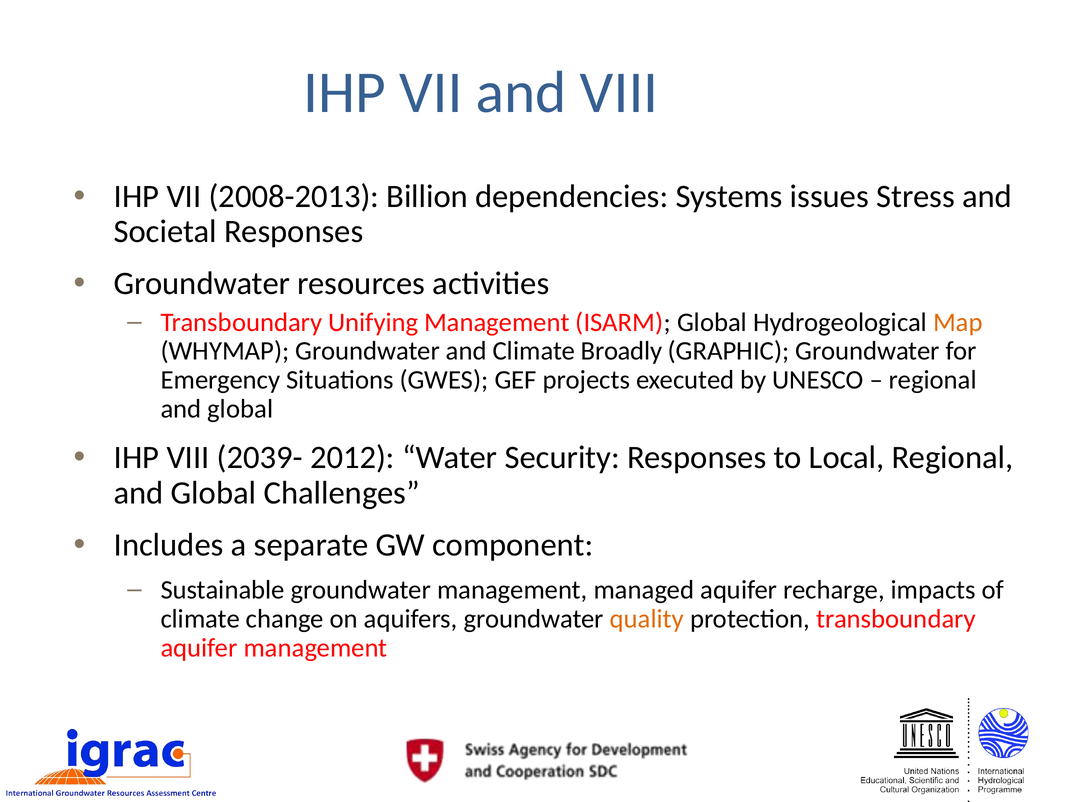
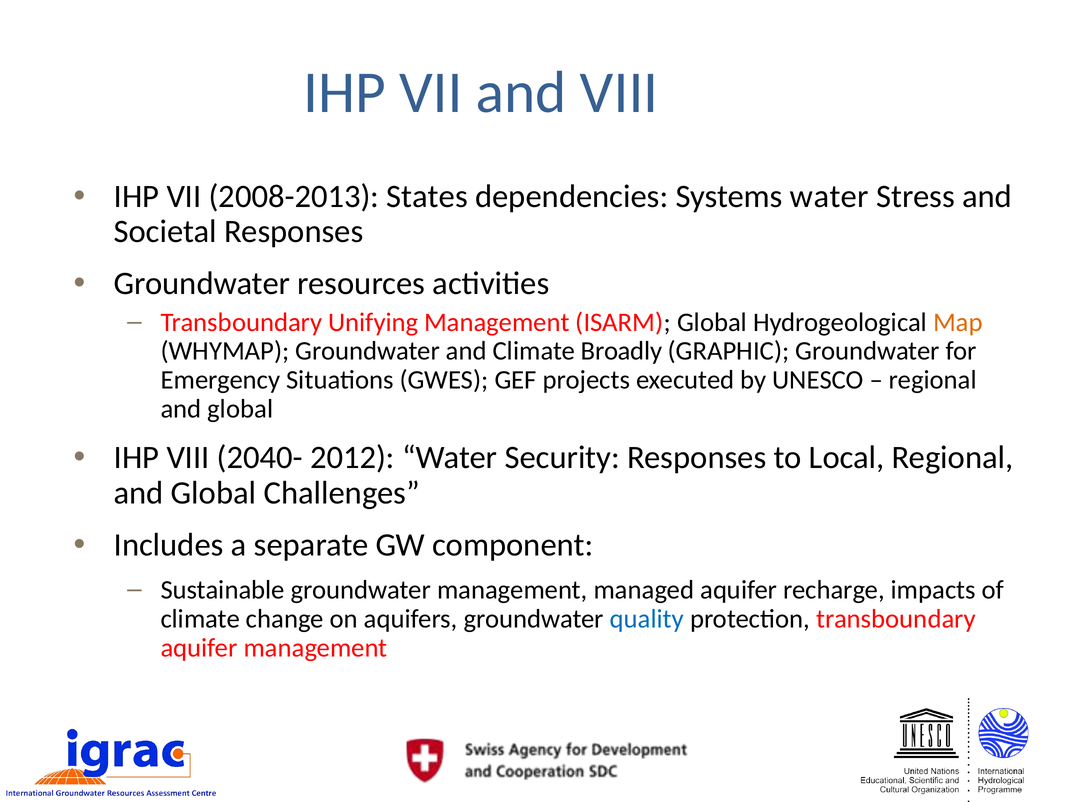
Billion: Billion -> States
Systems issues: issues -> water
2039-: 2039- -> 2040-
quality colour: orange -> blue
